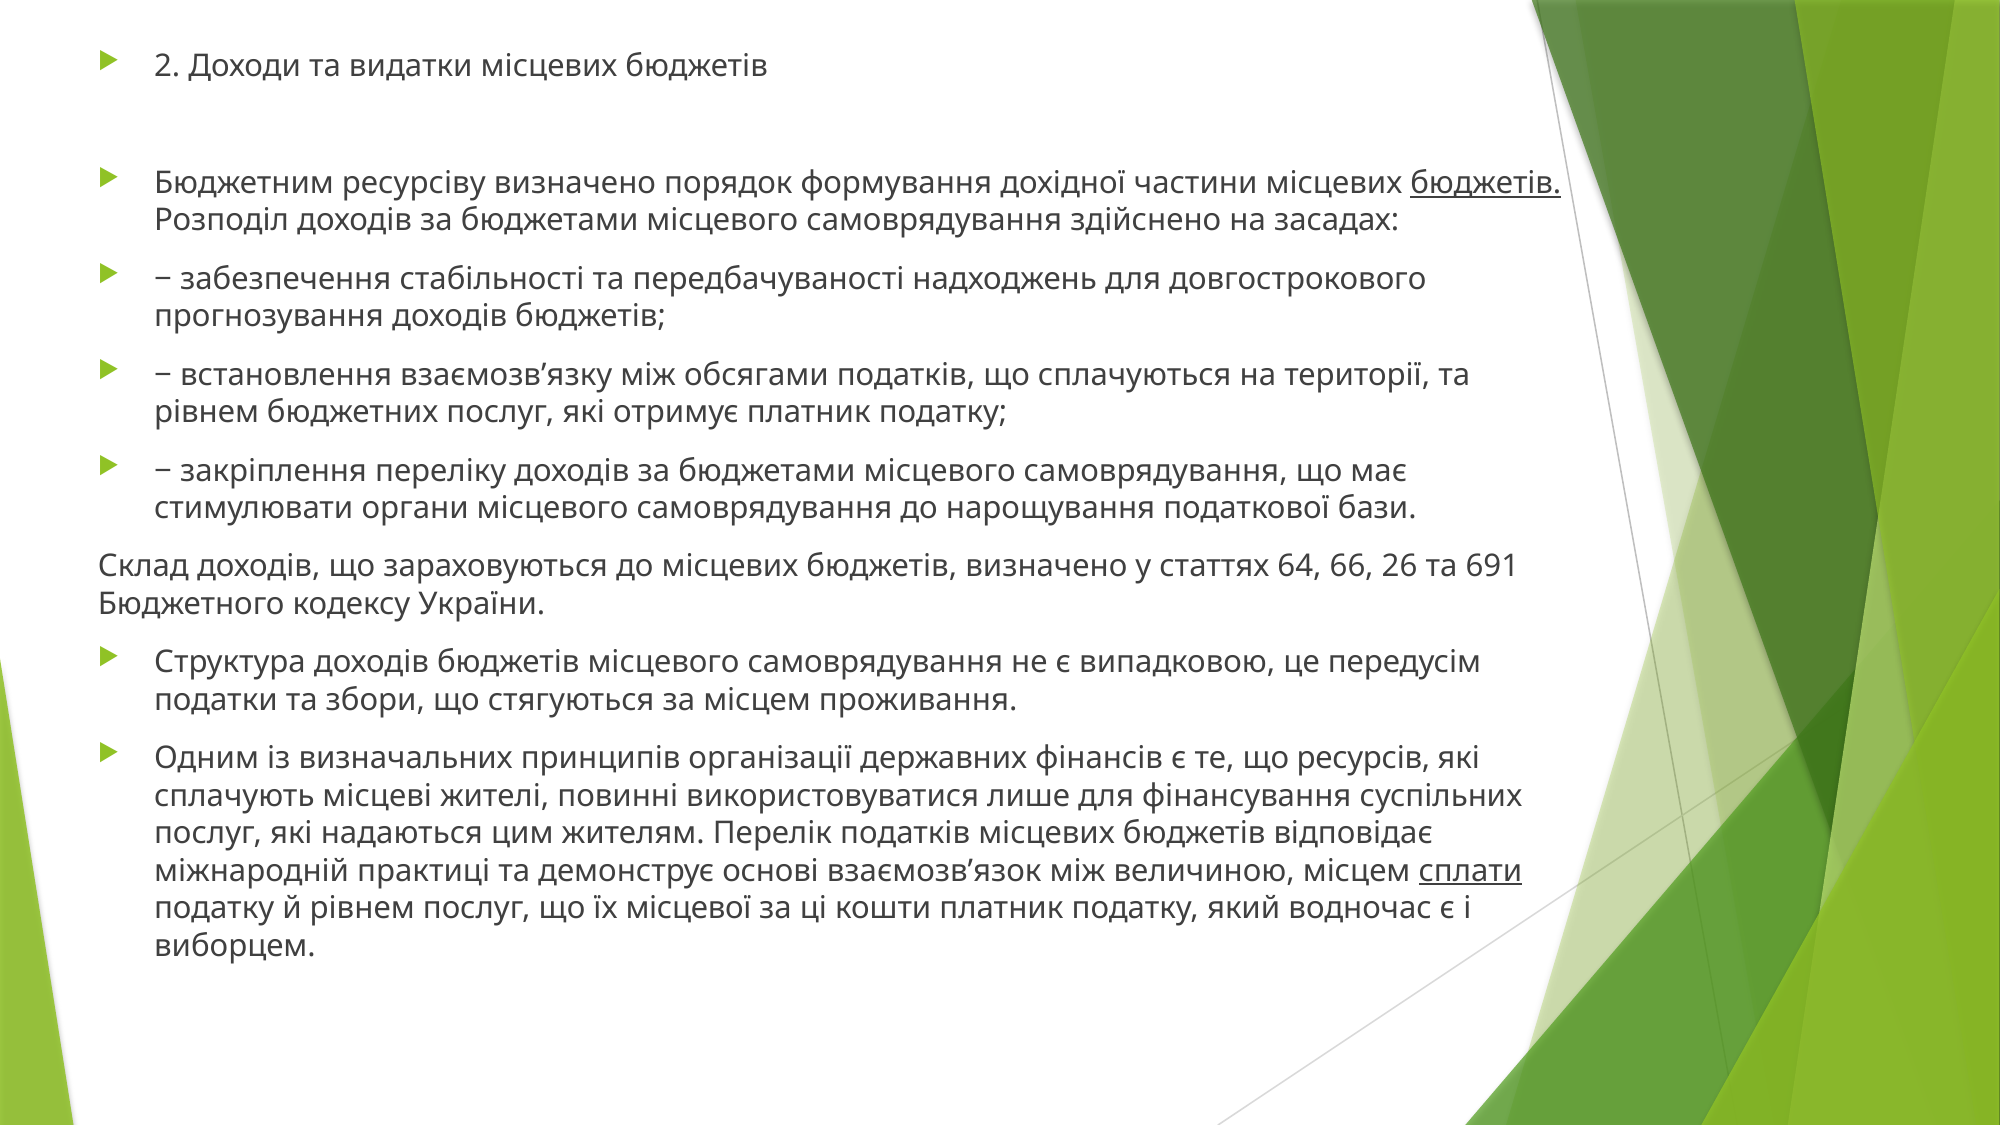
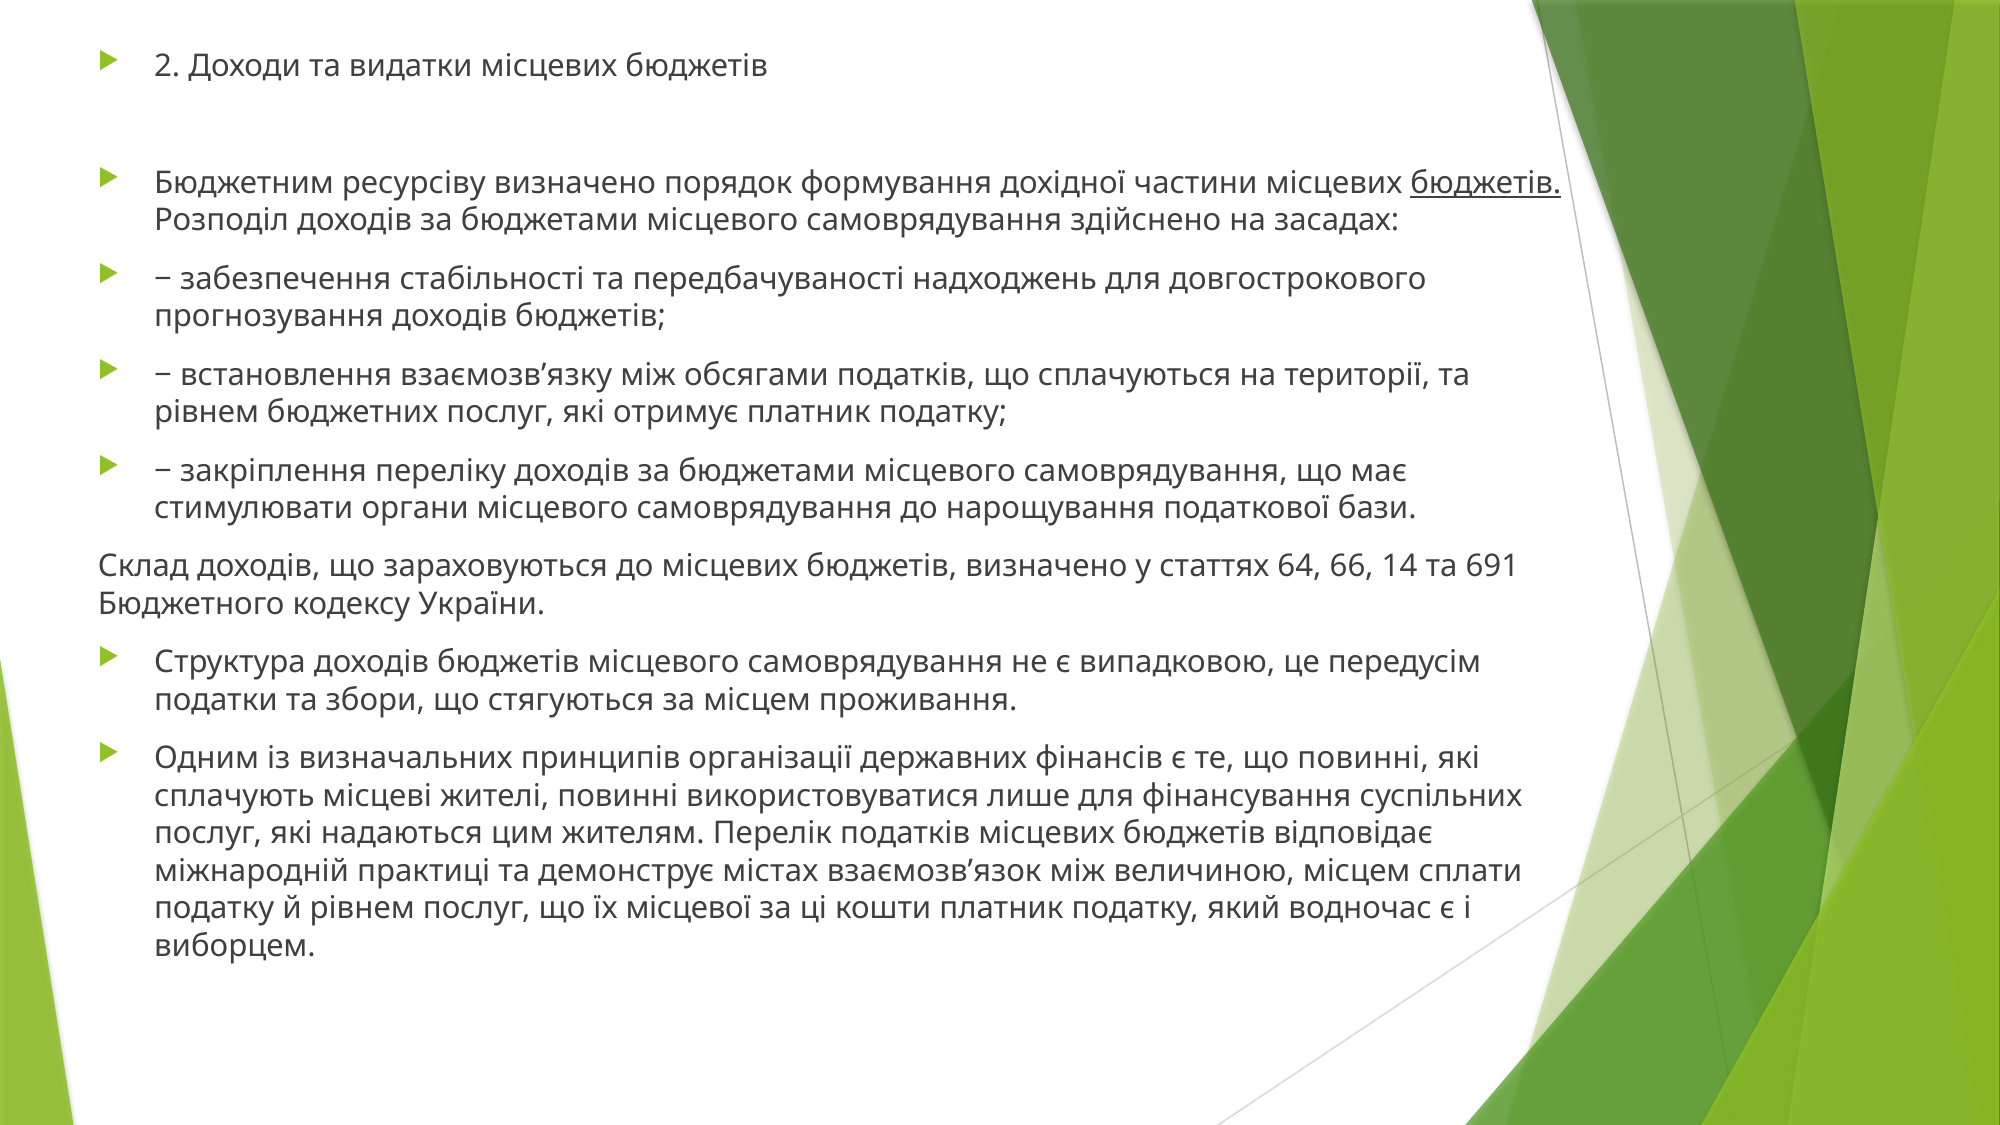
26: 26 -> 14
що ресурсів: ресурсів -> повинні
основі: основі -> містах
сплати underline: present -> none
